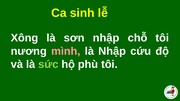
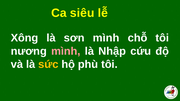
sinh: sinh -> siêu
sơn nhập: nhập -> mình
sức colour: light green -> yellow
